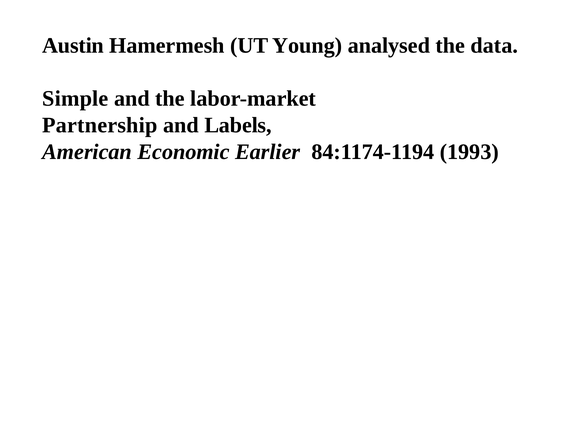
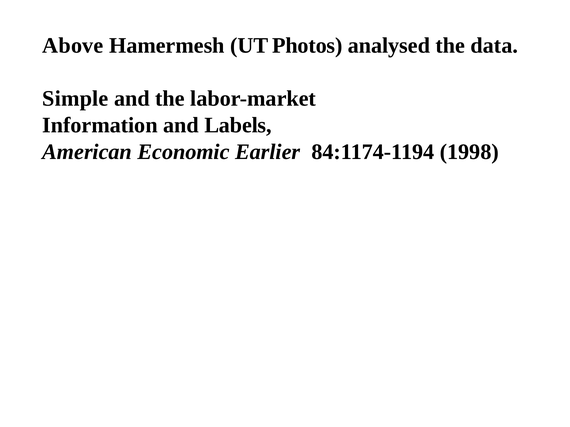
Austin: Austin -> Above
Young: Young -> Photos
Partnership: Partnership -> Information
1993: 1993 -> 1998
